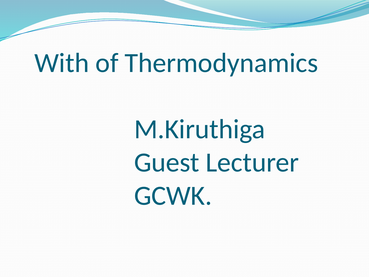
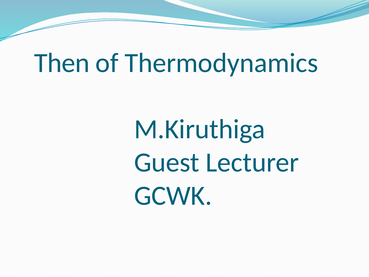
With: With -> Then
